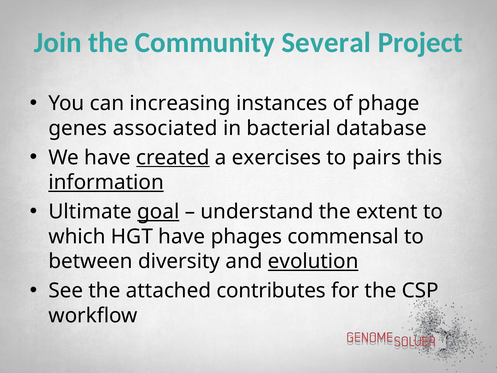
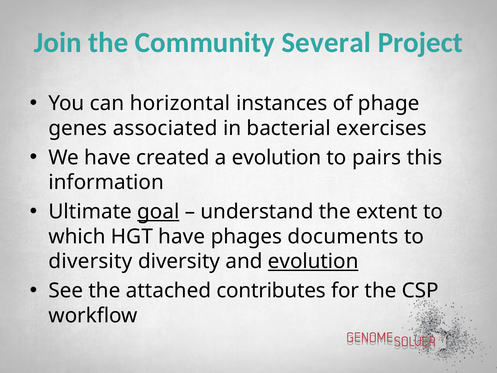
increasing: increasing -> horizontal
database: database -> exercises
created underline: present -> none
a exercises: exercises -> evolution
information underline: present -> none
commensal: commensal -> documents
between at (91, 261): between -> diversity
